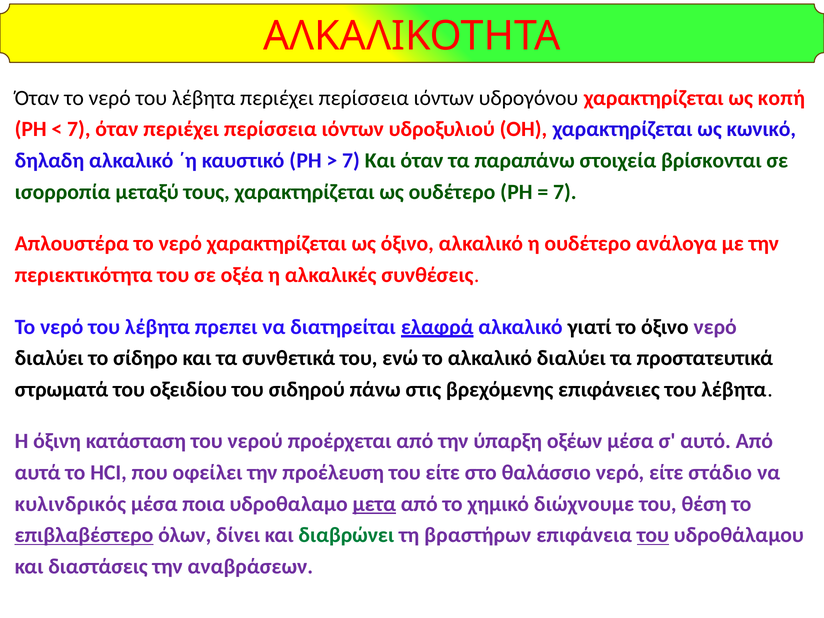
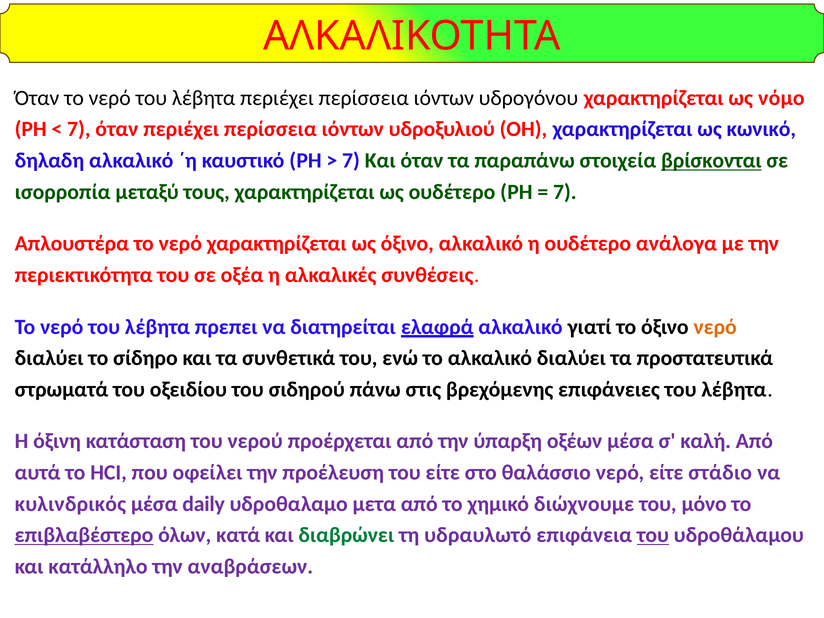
κοπή: κοπή -> νόμο
βρίσκονται underline: none -> present
νερό at (715, 327) colour: purple -> orange
αυτό: αυτό -> καλή
ποια: ποια -> daily
μετα underline: present -> none
θέση: θέση -> μόνο
δίνει: δίνει -> κατά
βραστήρων: βραστήρων -> υδραυλωτό
διαστάσεις: διαστάσεις -> κατάλληλο
